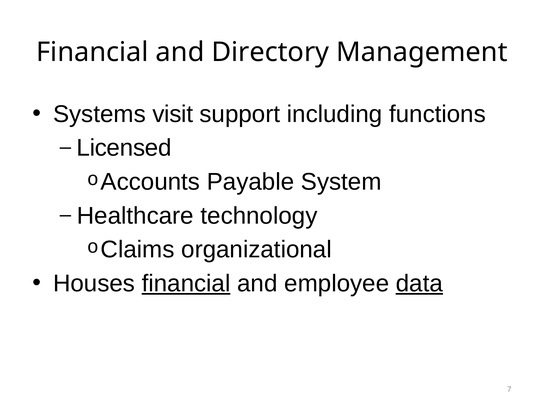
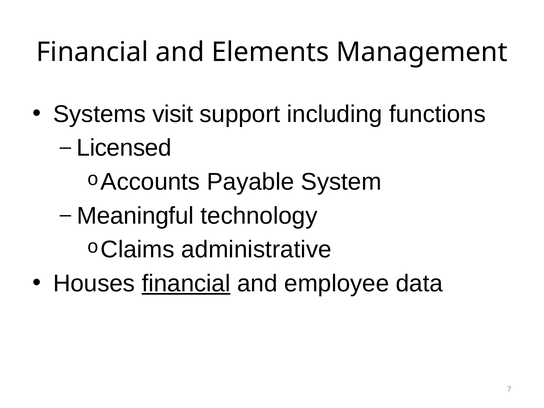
Directory: Directory -> Elements
Healthcare: Healthcare -> Meaningful
organizational: organizational -> administrative
data underline: present -> none
